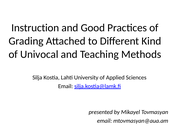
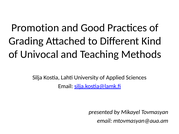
Instruction: Instruction -> Promotion
